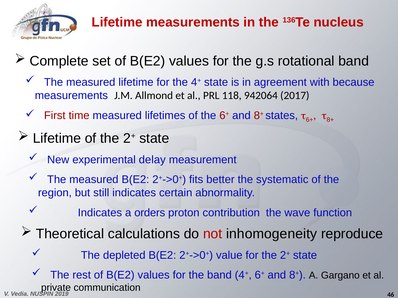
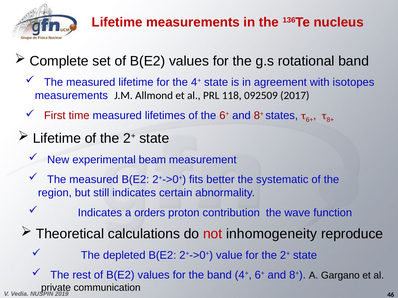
because: because -> isotopes
942064: 942064 -> 092509
delay: delay -> beam
